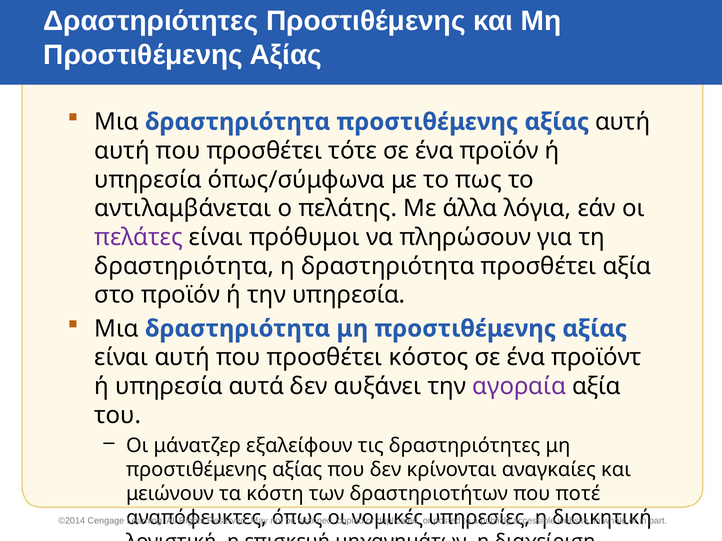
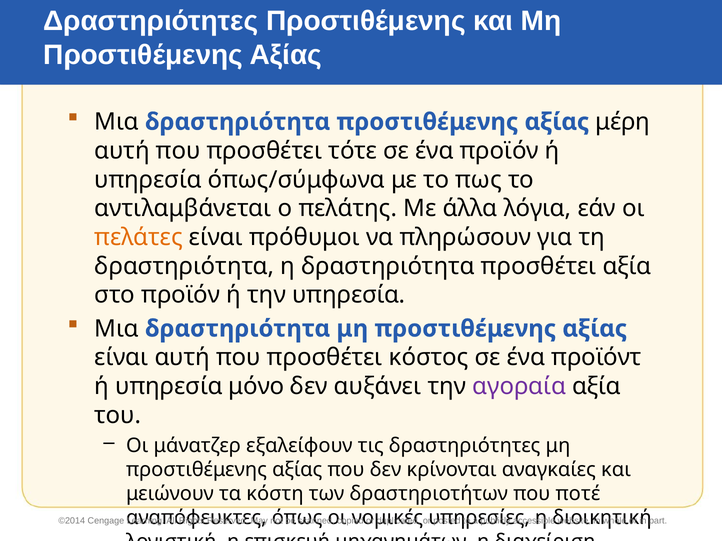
αξίας αυτή: αυτή -> μέρη
πελάτες colour: purple -> orange
αυτά: αυτά -> μόνο
